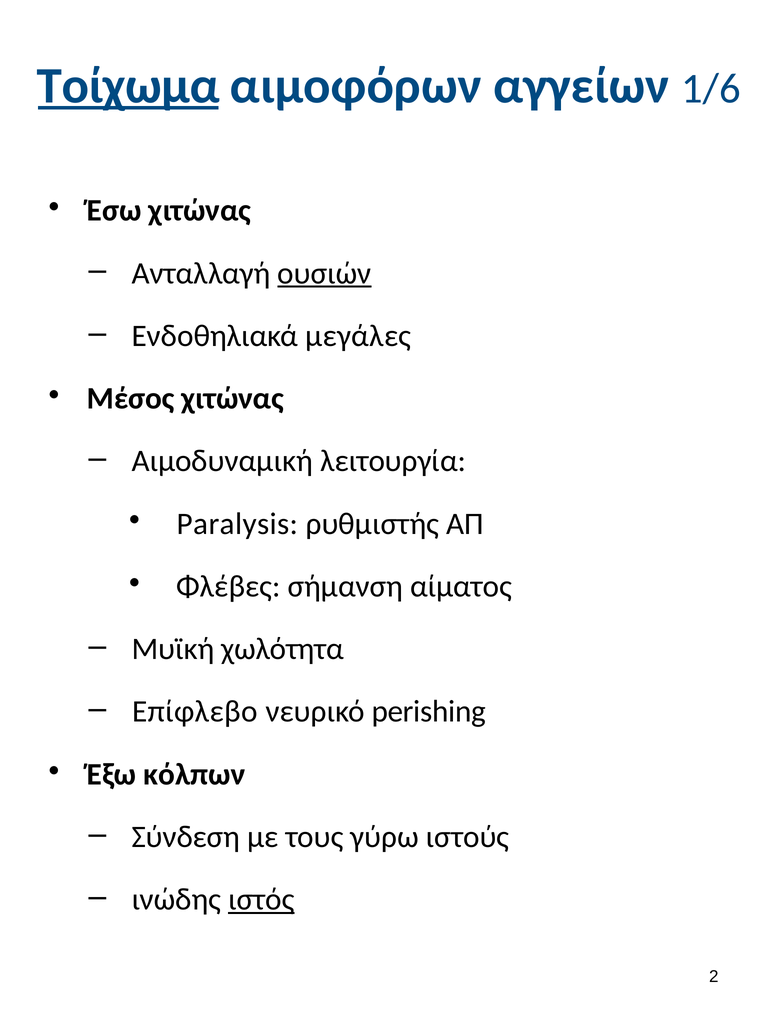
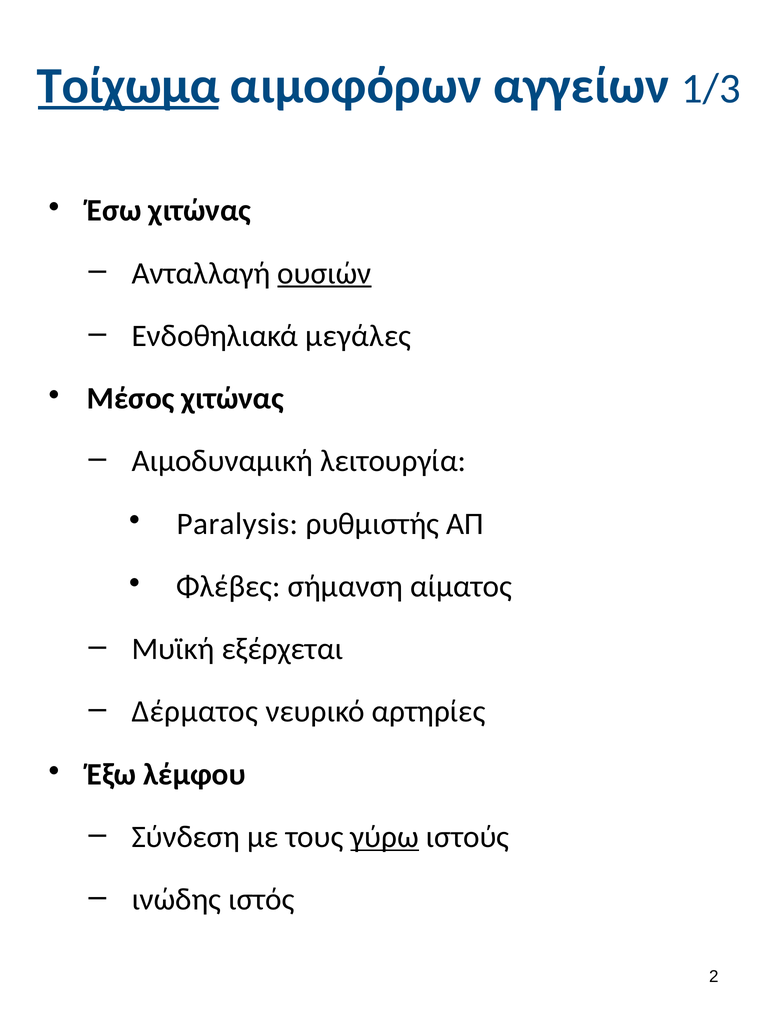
1/6: 1/6 -> 1/3
χωλότητα: χωλότητα -> εξέρχεται
Επίφλεβο: Επίφλεβο -> Δέρματος
perishing: perishing -> αρτηρίες
κόλπων: κόλπων -> λέμφου
γύρω underline: none -> present
ιστός underline: present -> none
